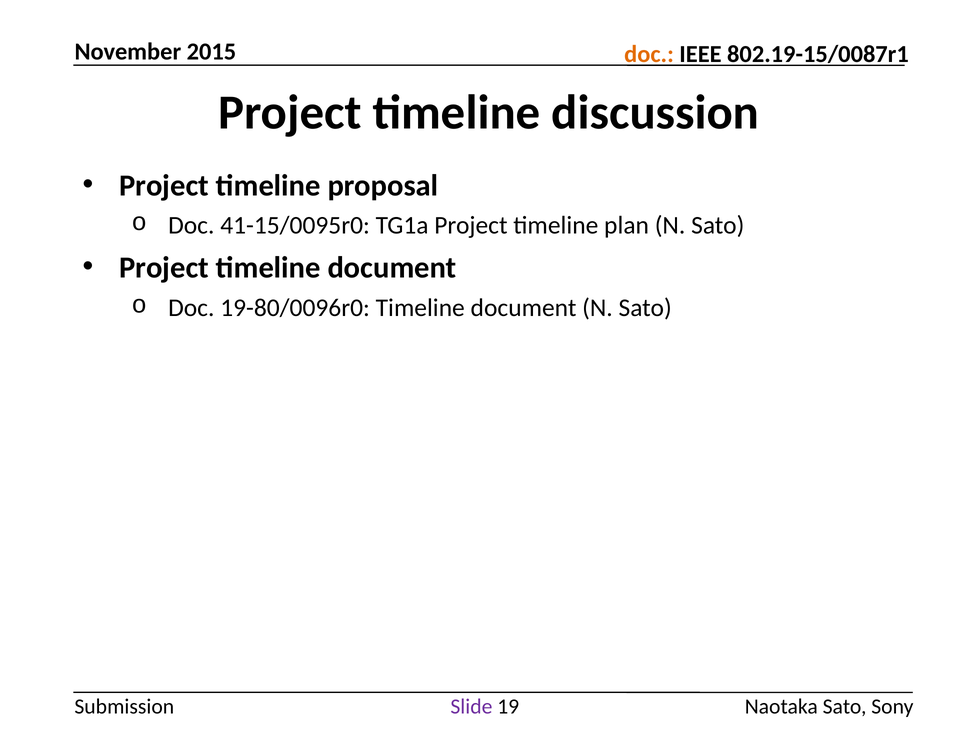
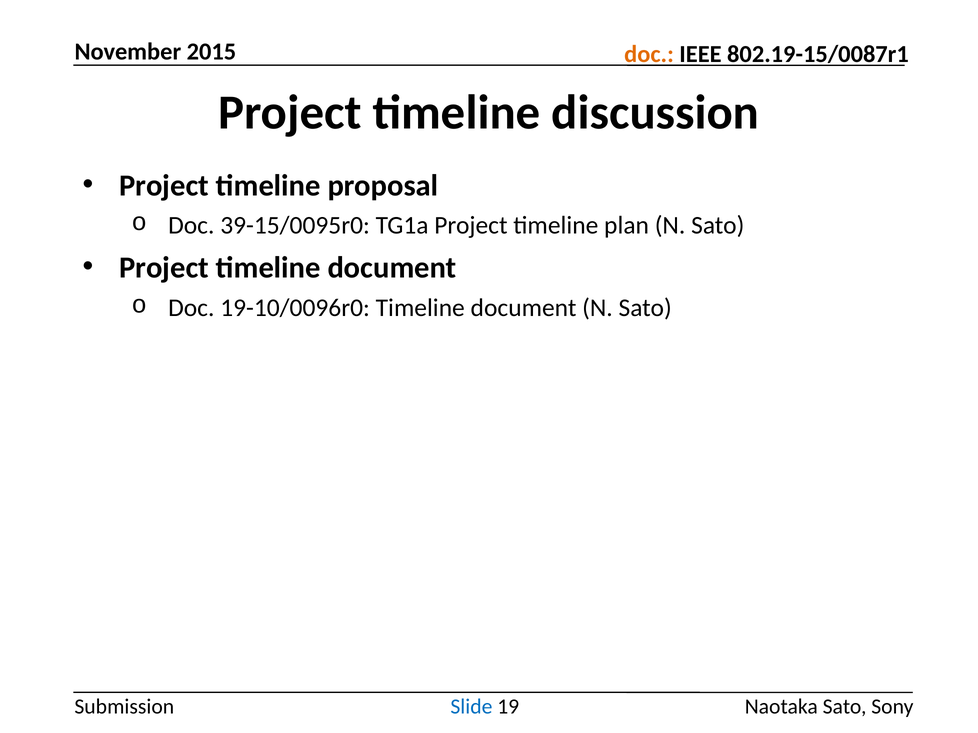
41-15/0095r0: 41-15/0095r0 -> 39-15/0095r0
19-80/0096r0: 19-80/0096r0 -> 19-10/0096r0
Slide colour: purple -> blue
